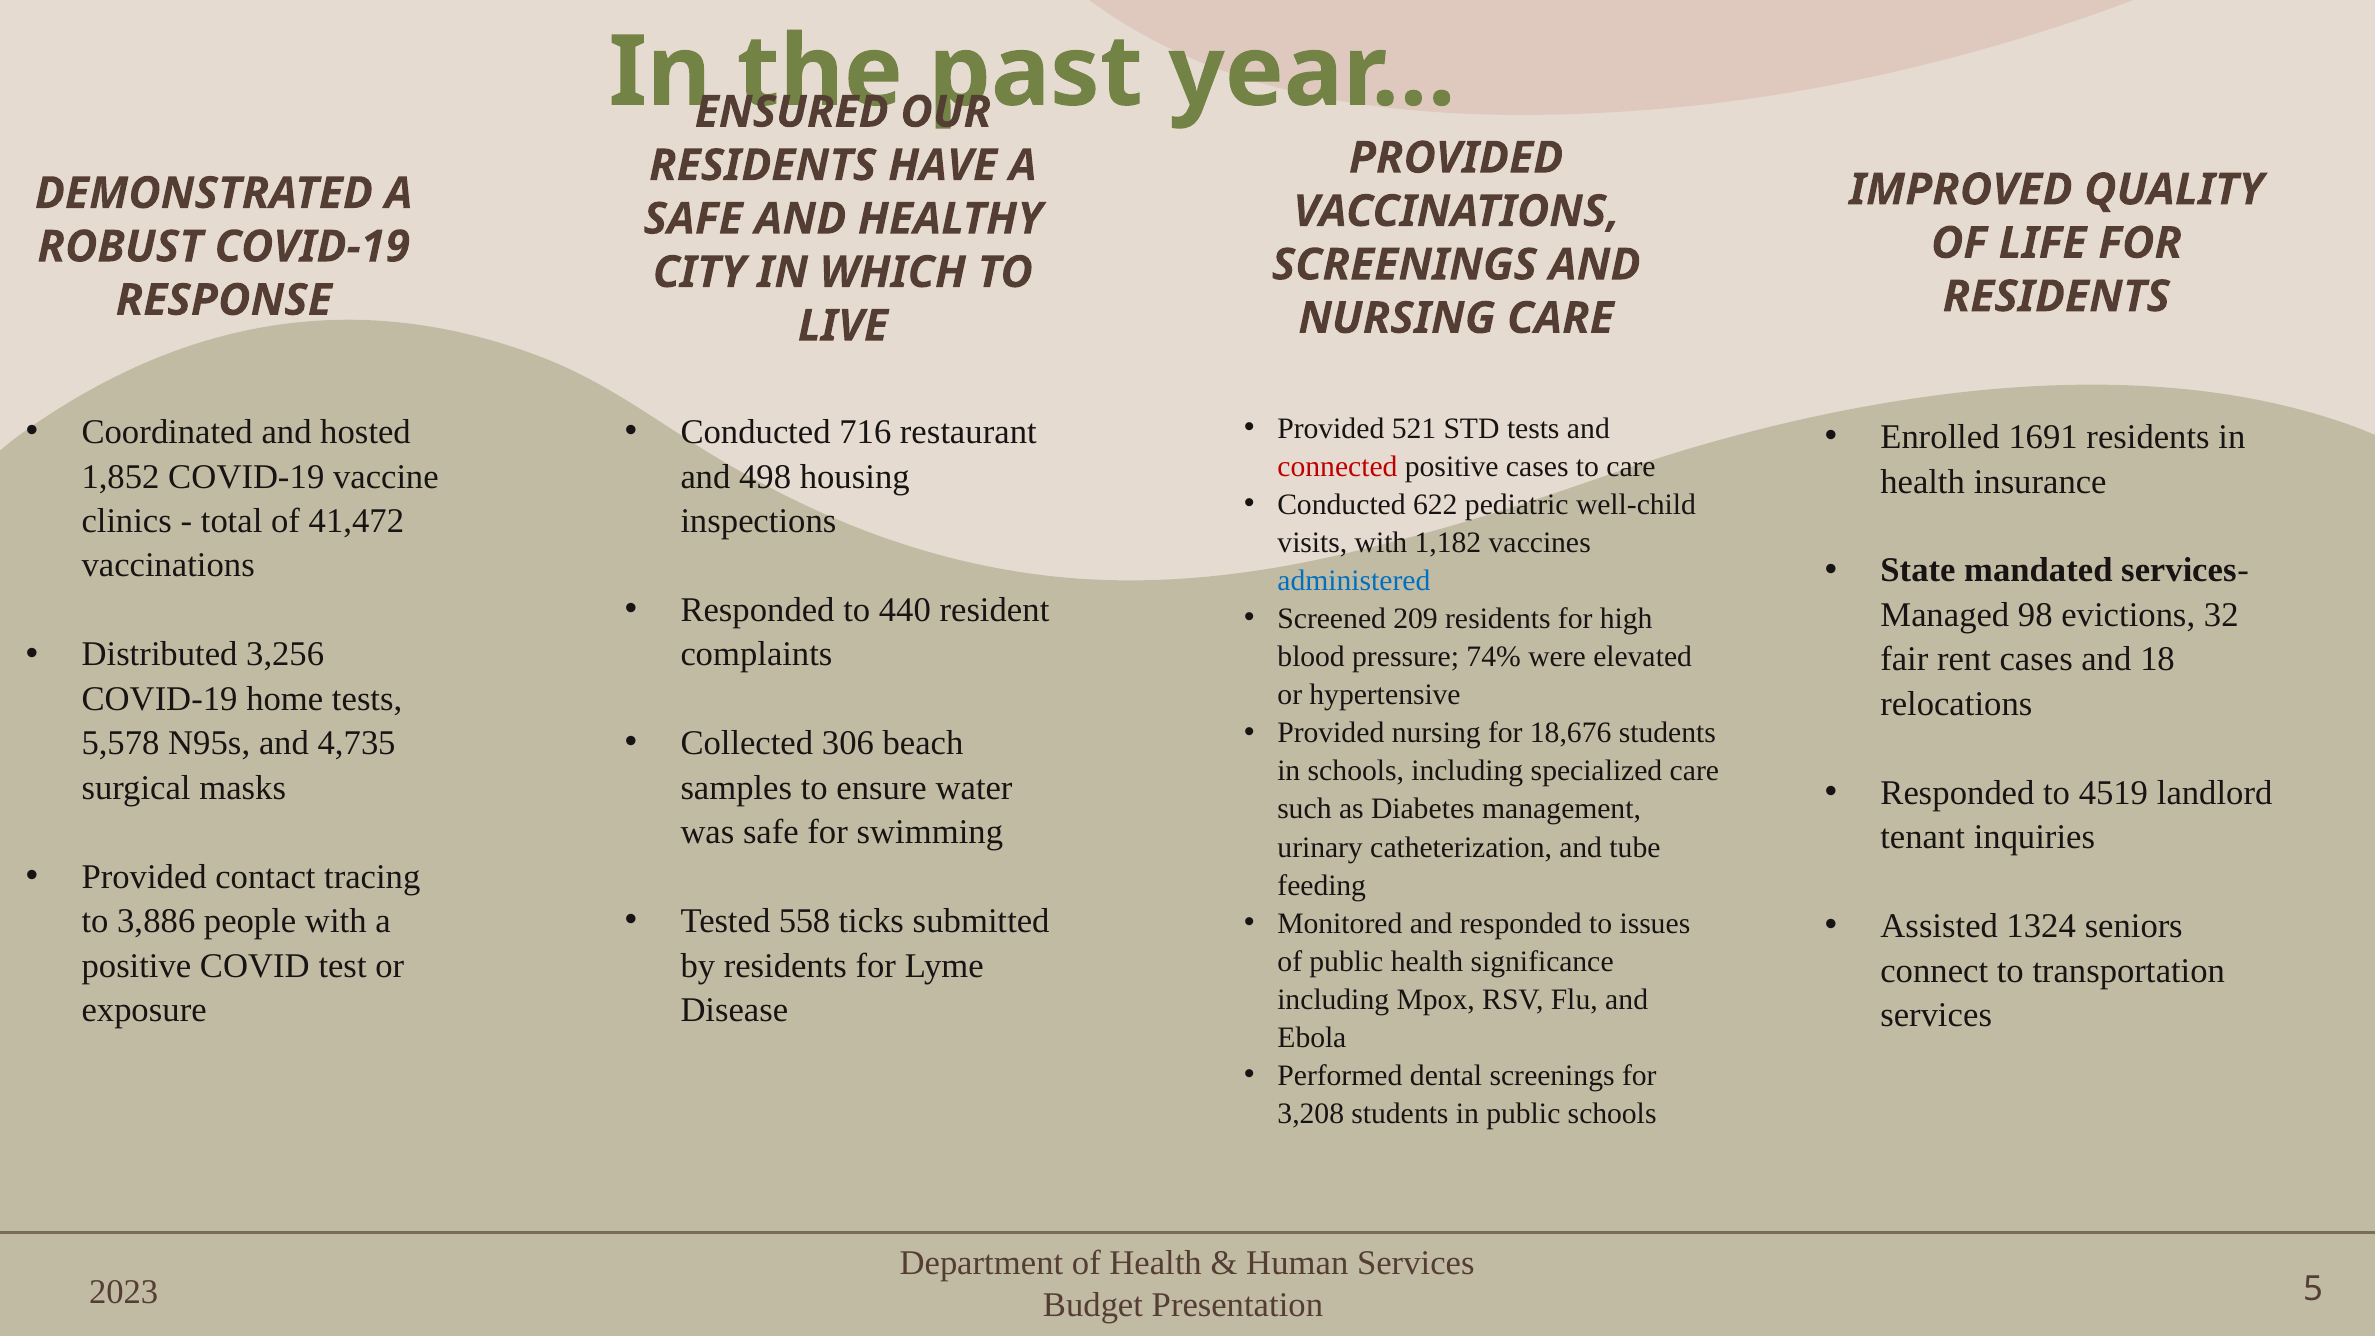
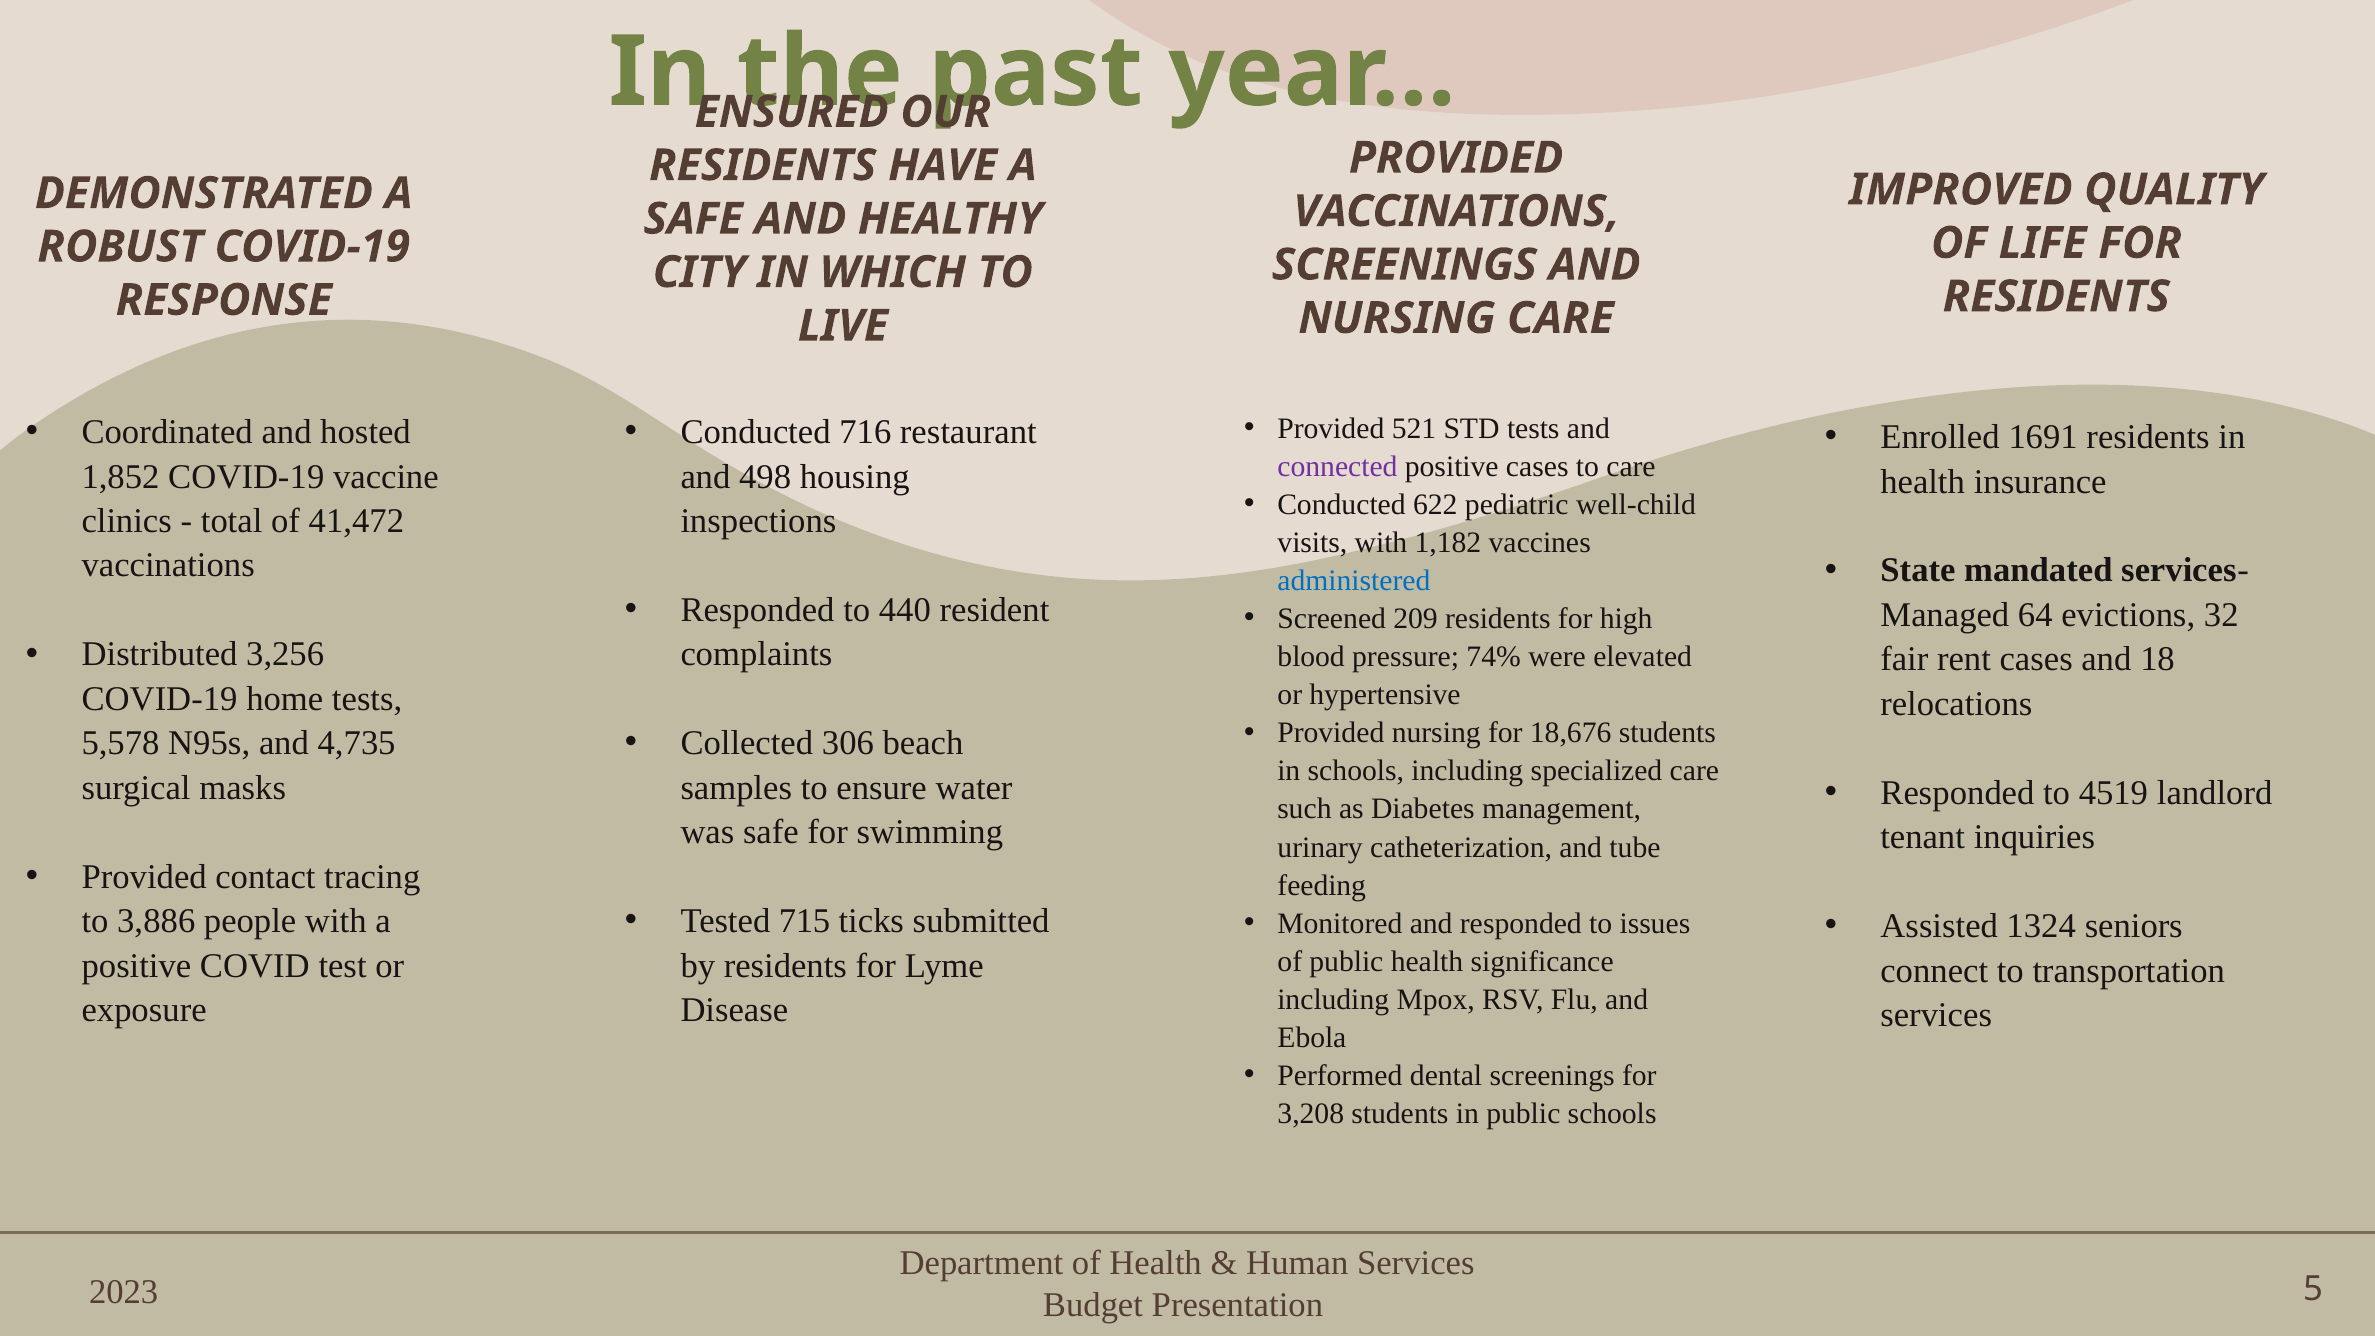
connected colour: red -> purple
98: 98 -> 64
558: 558 -> 715
